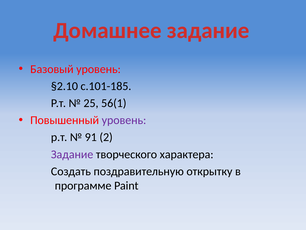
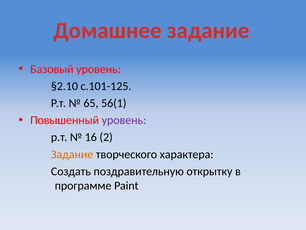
с.101-185: с.101-185 -> с.101-125
25: 25 -> 65
91: 91 -> 16
Задание at (72, 154) colour: purple -> orange
